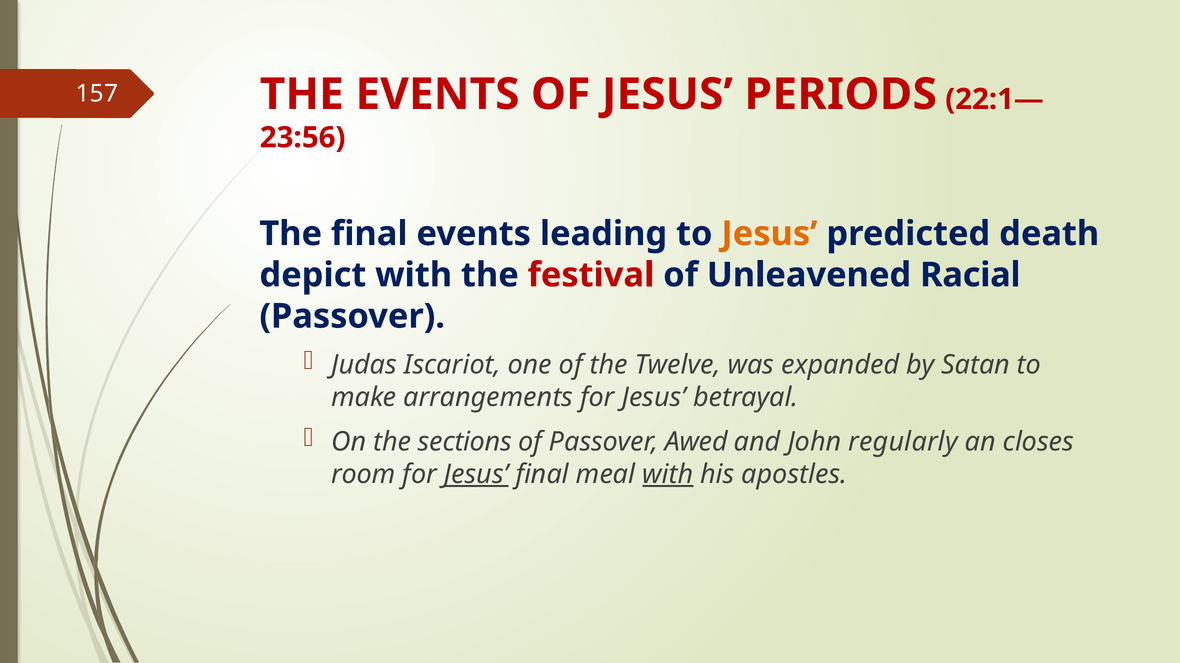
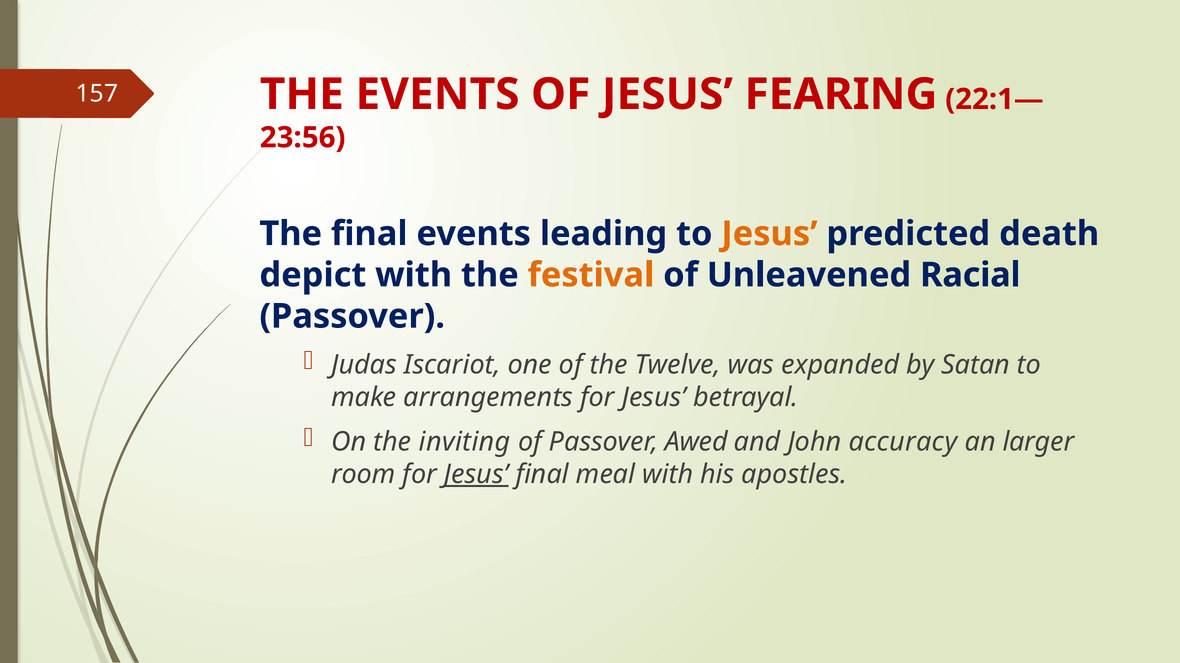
PERIODS: PERIODS -> FEARING
festival colour: red -> orange
sections: sections -> inviting
regularly: regularly -> accuracy
closes: closes -> larger
with at (668, 475) underline: present -> none
